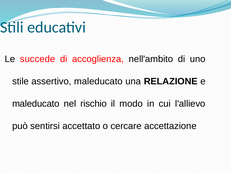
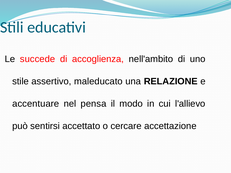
maleducato at (36, 104): maleducato -> accentuare
rischio: rischio -> pensa
